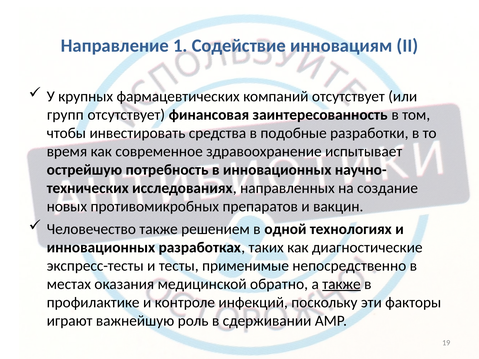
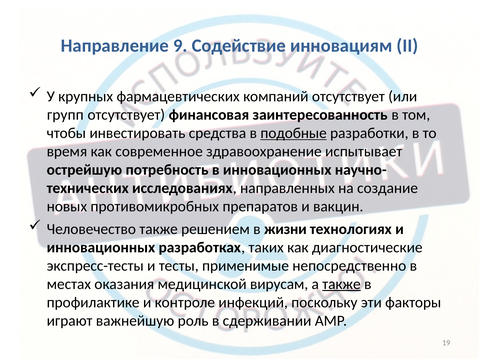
1: 1 -> 9
подобные underline: none -> present
одной: одной -> жизни
обратно: обратно -> вирусам
